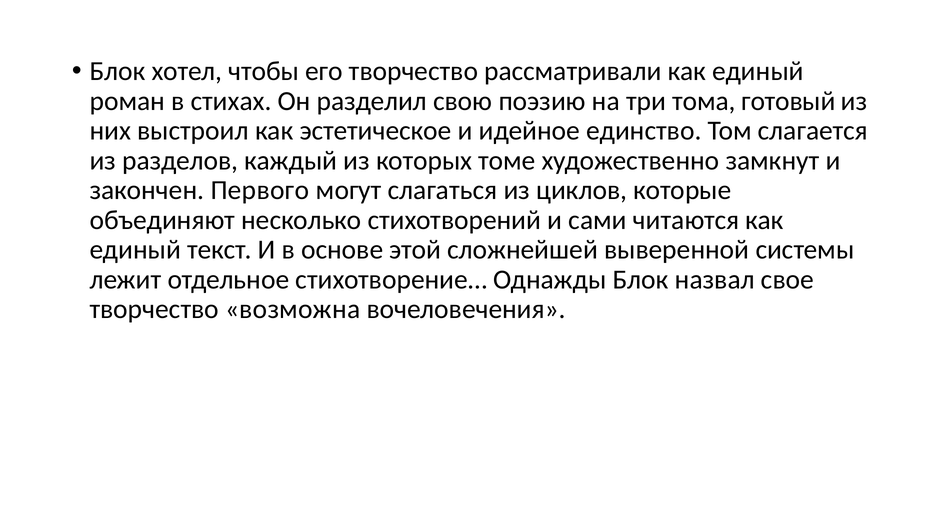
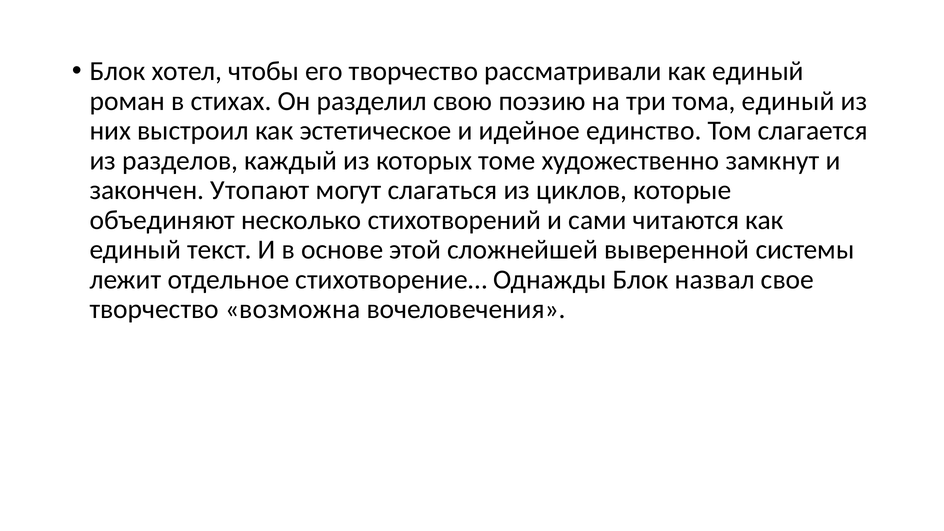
тома готовый: готовый -> единый
Первого: Первого -> Утопают
